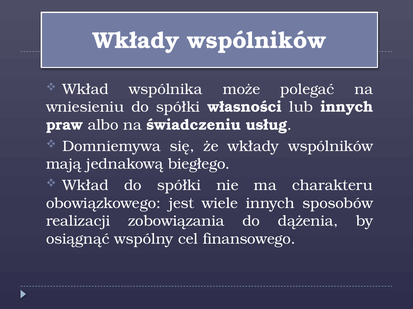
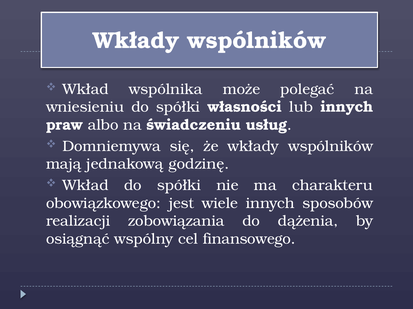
biegłego: biegłego -> godzinę
